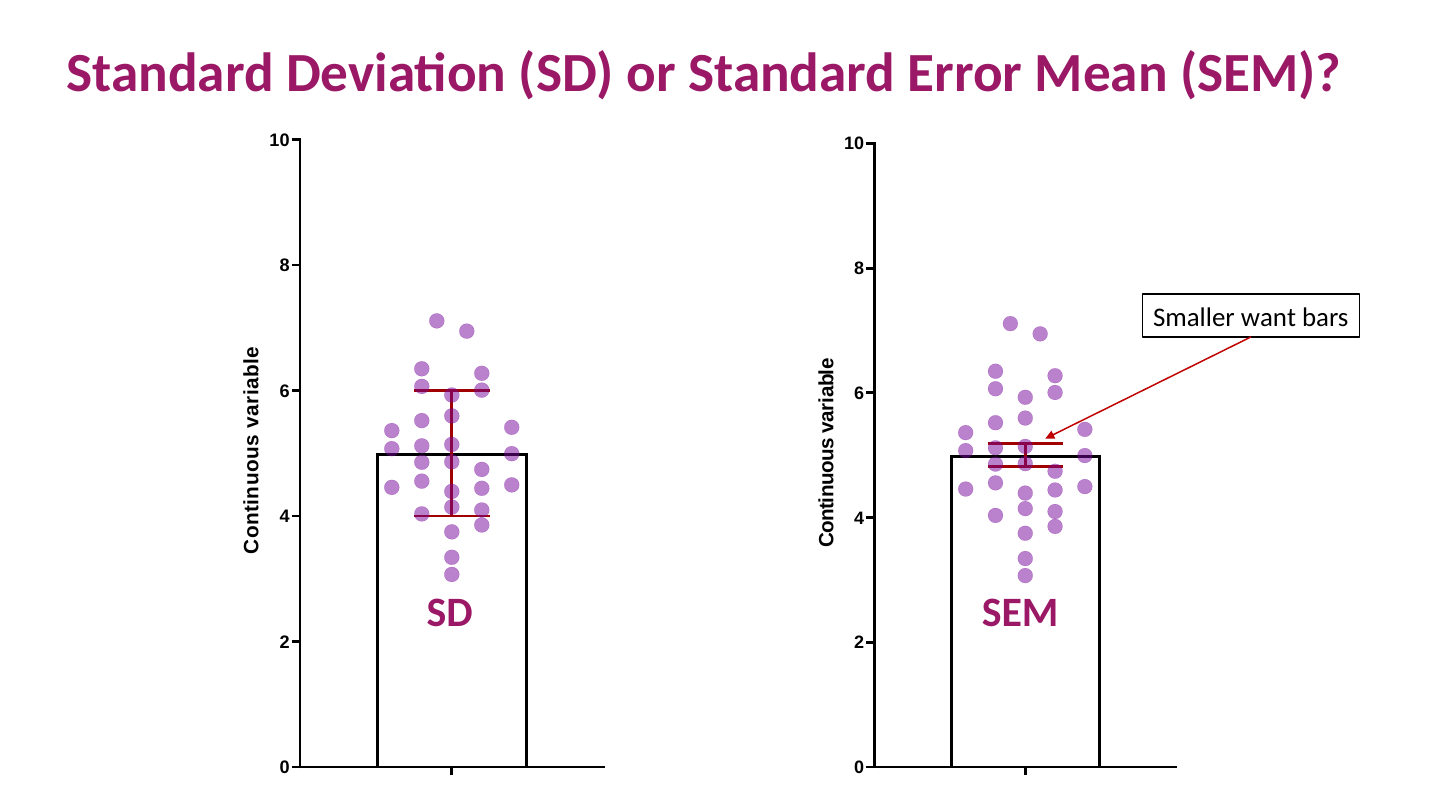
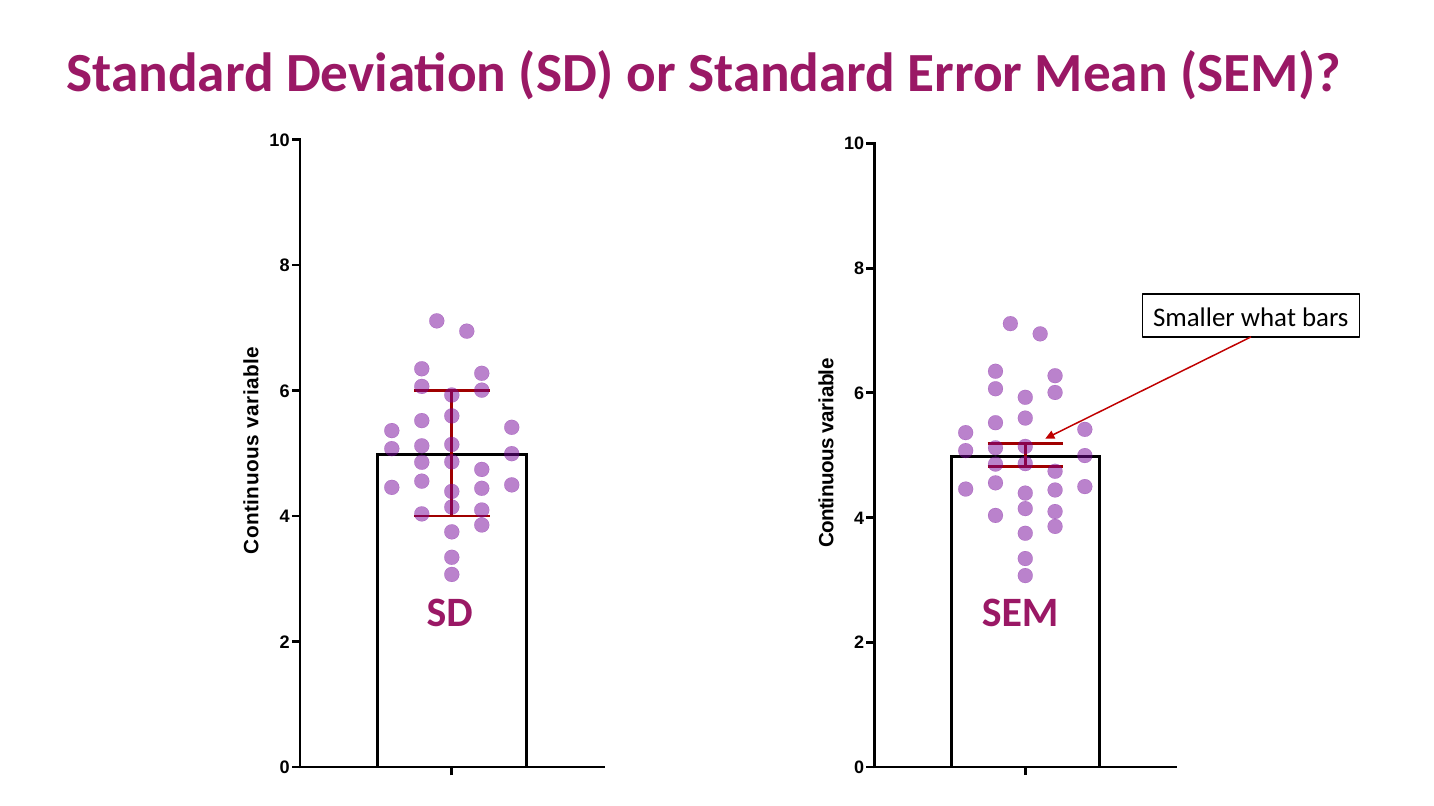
want: want -> what
